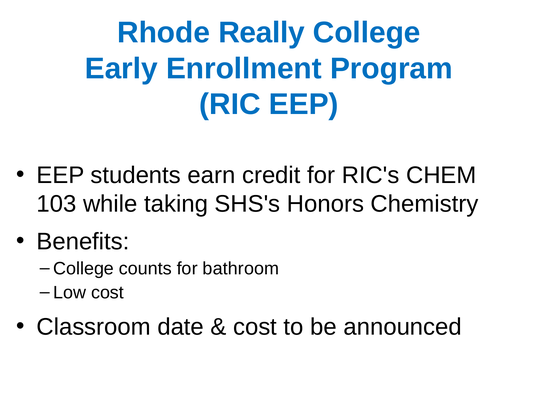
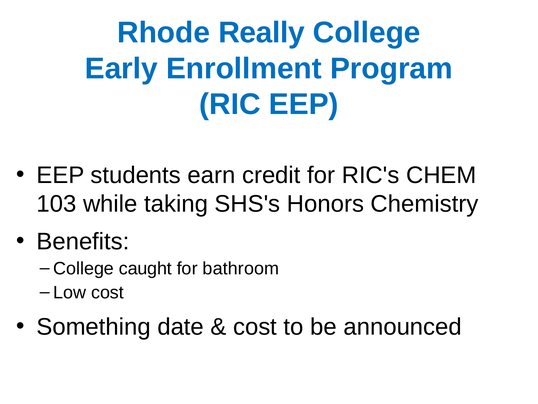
counts: counts -> caught
Classroom: Classroom -> Something
